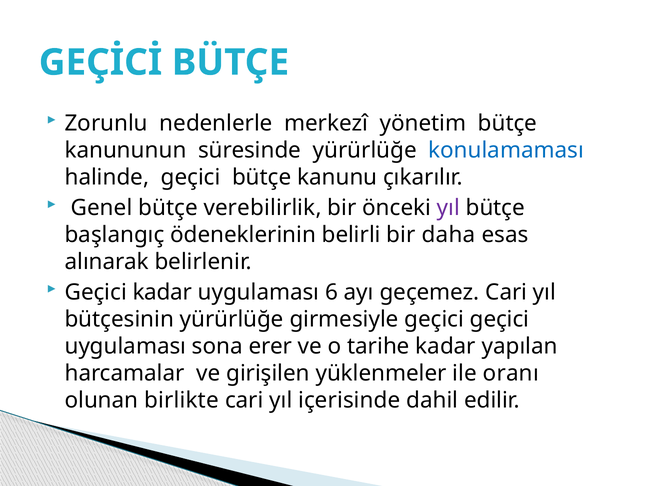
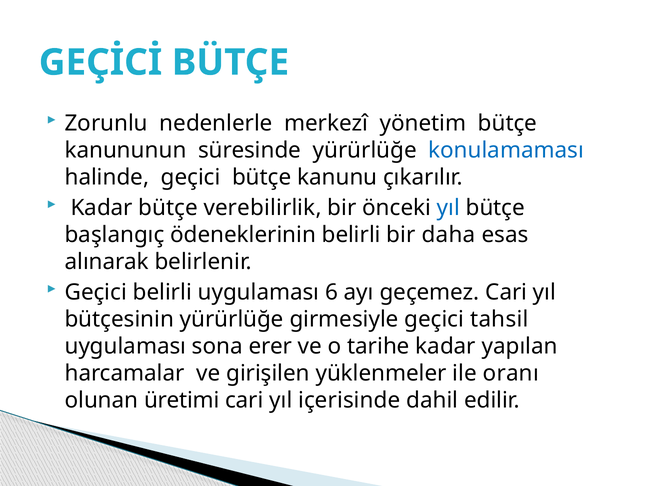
Genel at (102, 208): Genel -> Kadar
yıl at (448, 208) colour: purple -> blue
Geçici kadar: kadar -> belirli
geçici geçici: geçici -> tahsil
birlikte: birlikte -> üretimi
